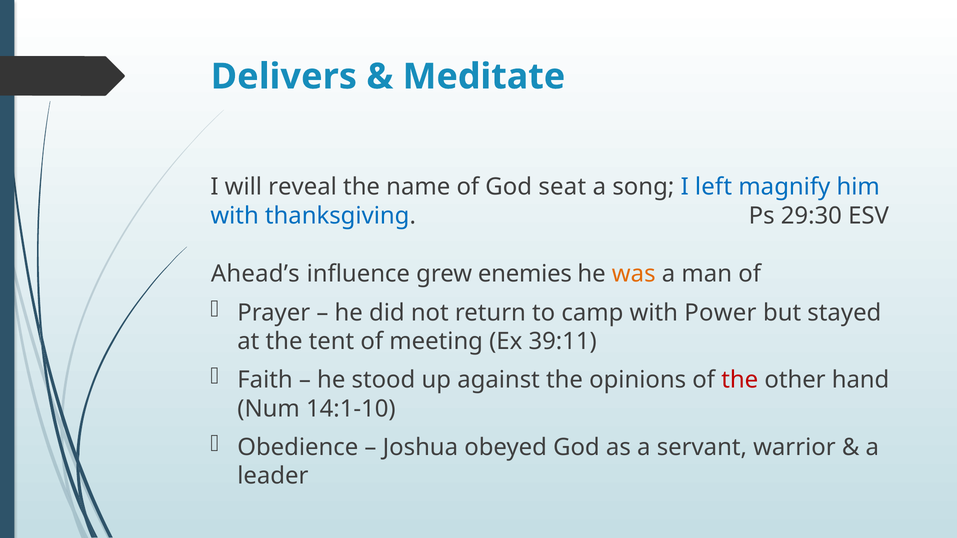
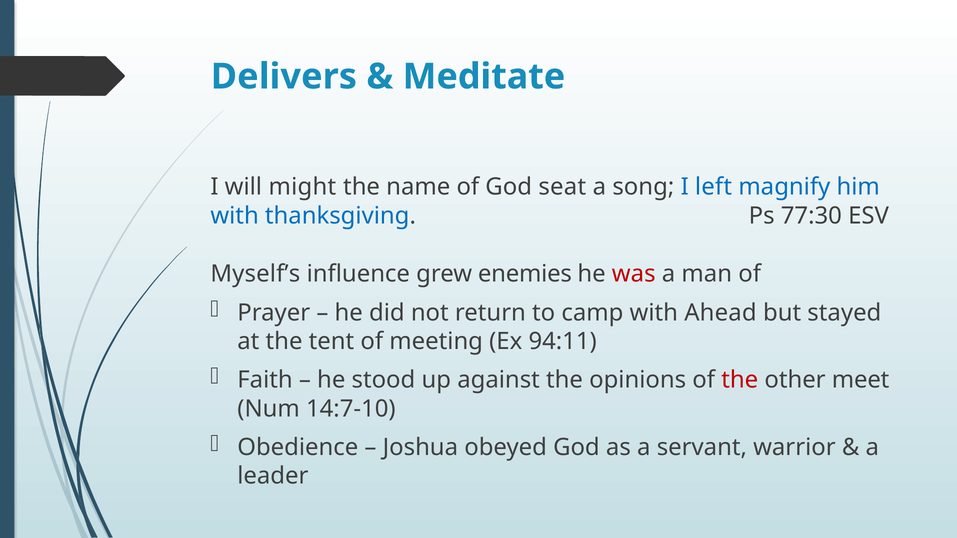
reveal: reveal -> might
29:30: 29:30 -> 77:30
Ahead’s: Ahead’s -> Myself’s
was colour: orange -> red
Power: Power -> Ahead
39:11: 39:11 -> 94:11
hand: hand -> meet
14:1-10: 14:1-10 -> 14:7-10
